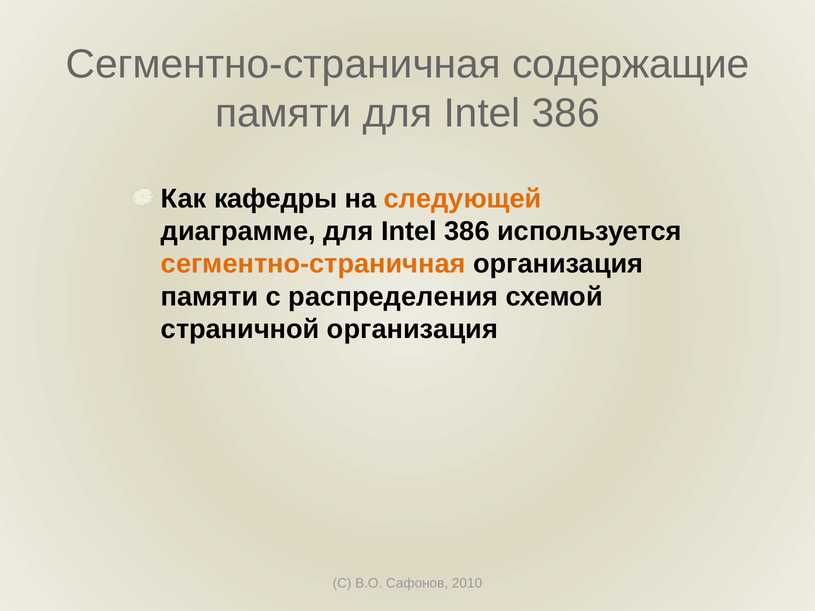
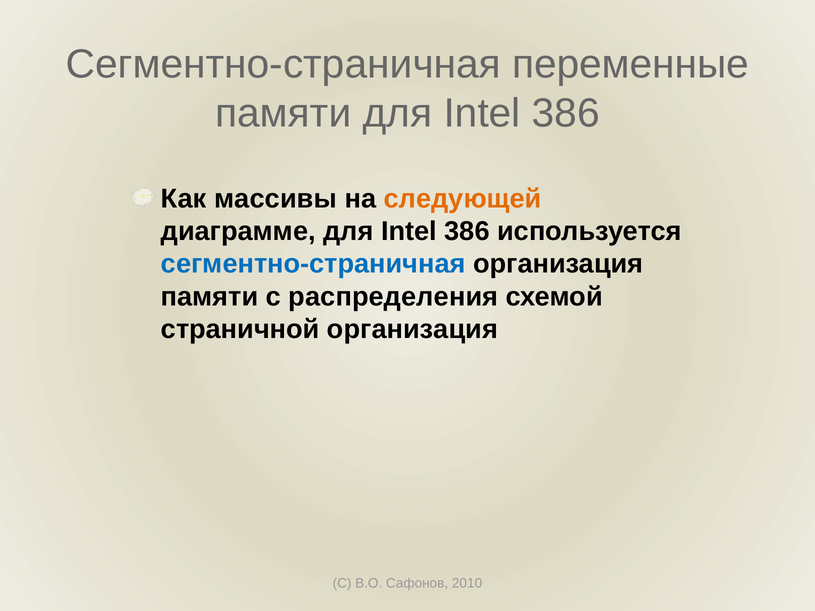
содержащие: содержащие -> переменные
кафедры: кафедры -> массивы
сегментно-страничная at (313, 264) colour: orange -> blue
